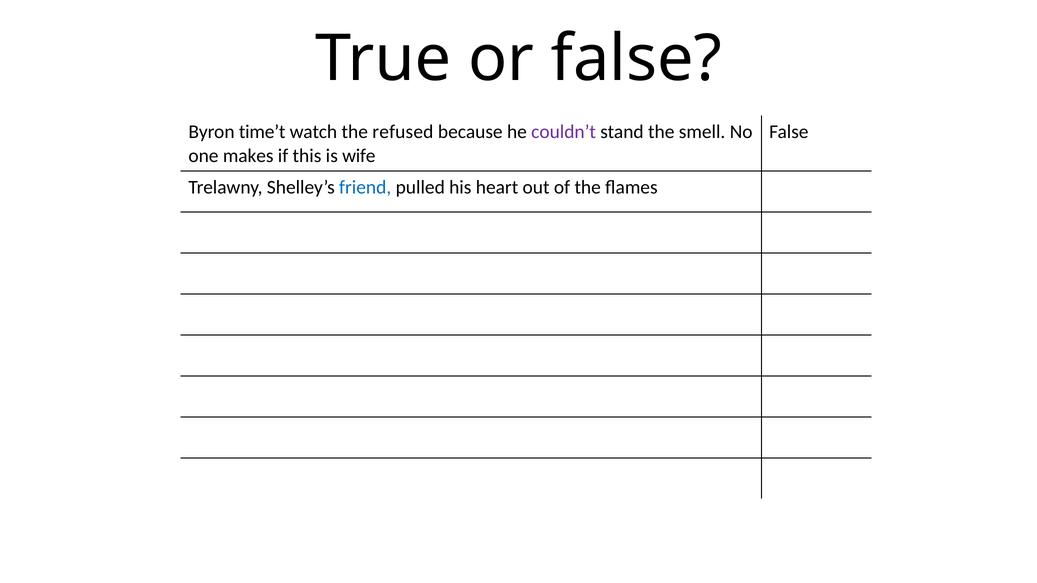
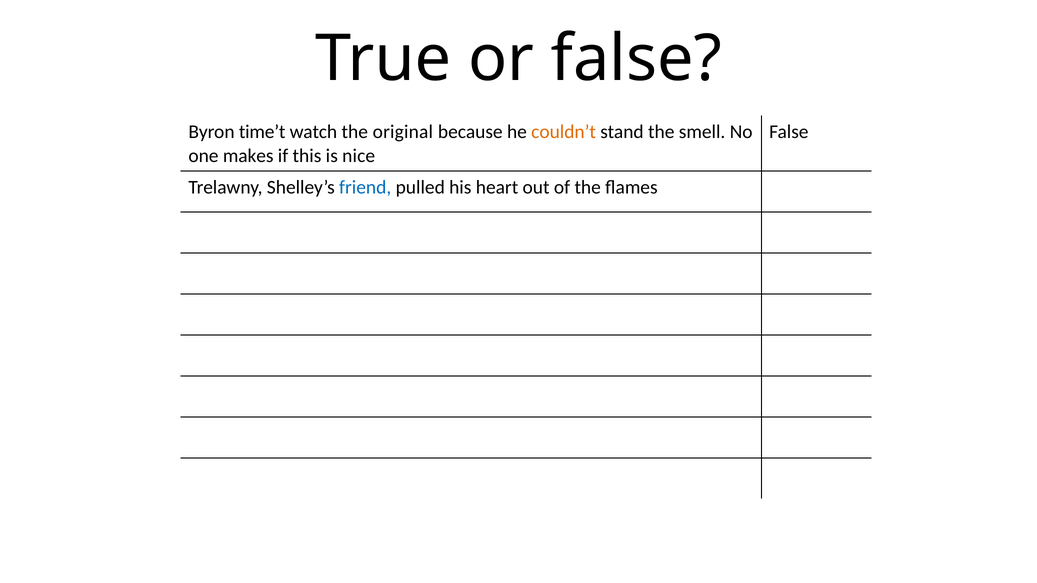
refused: refused -> original
couldn’t colour: purple -> orange
wife: wife -> nice
